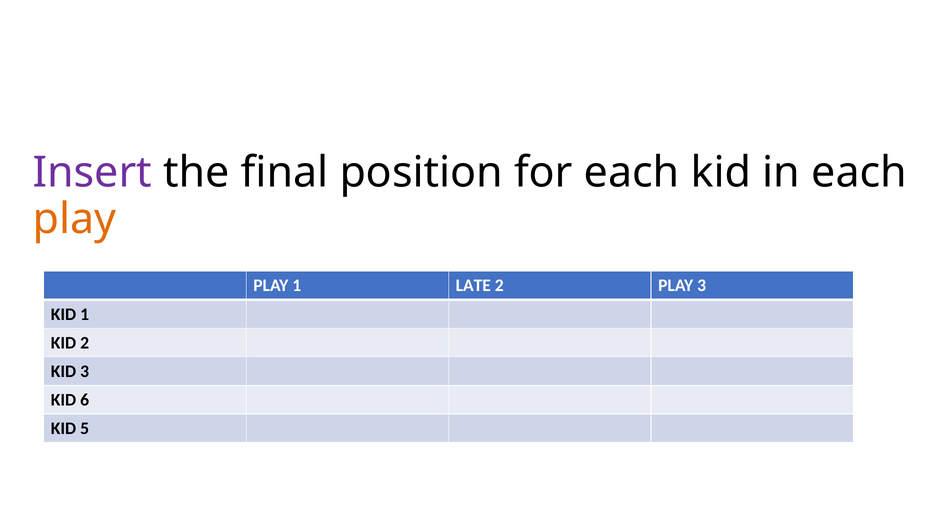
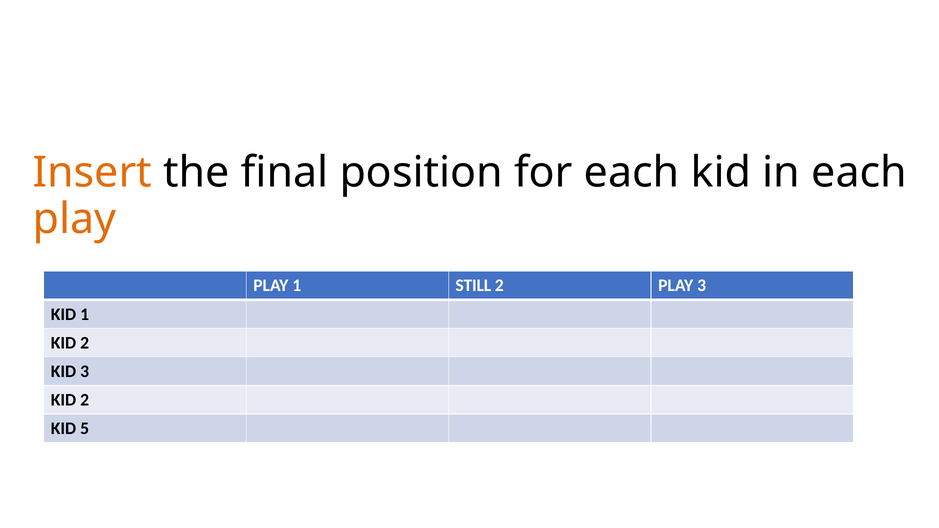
Insert colour: purple -> orange
LATE: LATE -> STILL
6 at (85, 400): 6 -> 2
